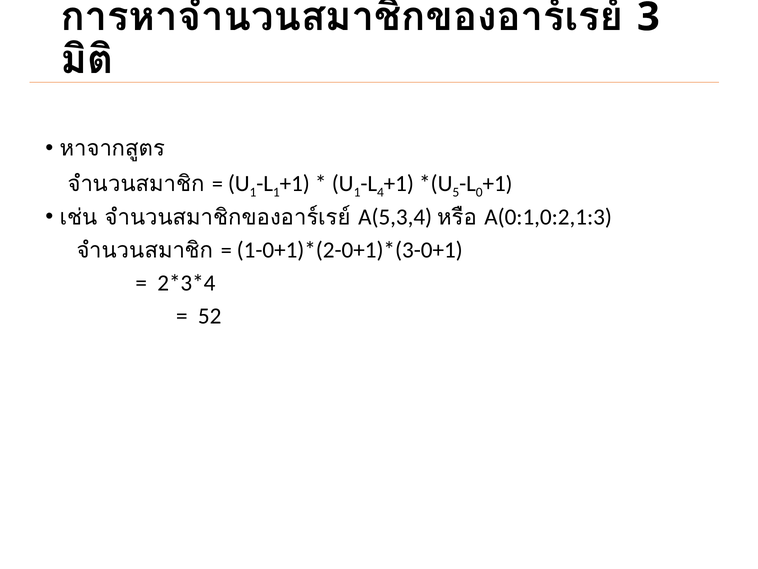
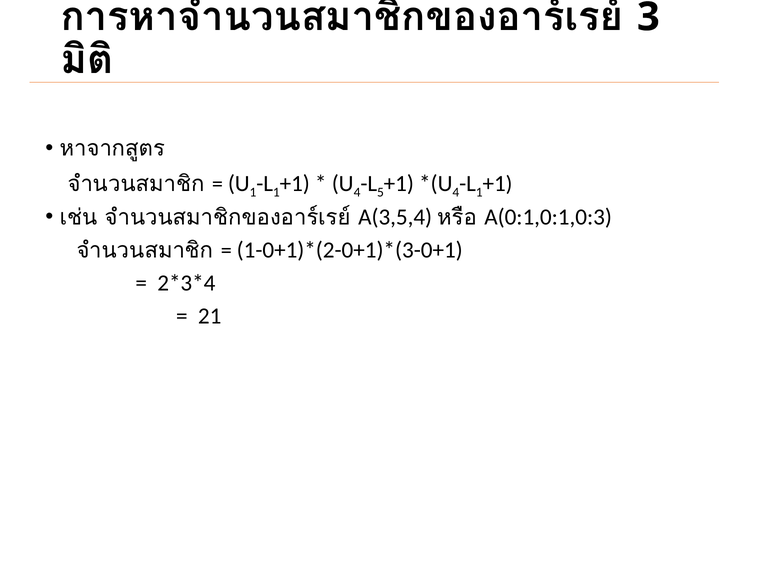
1 at (357, 192): 1 -> 4
4: 4 -> 5
5 at (456, 192): 5 -> 4
0 at (479, 192): 0 -> 1
A(5,3,4: A(5,3,4 -> A(3,5,4
A(0:1,0:2,1:3: A(0:1,0:2,1:3 -> A(0:1,0:1,0:3
52: 52 -> 21
